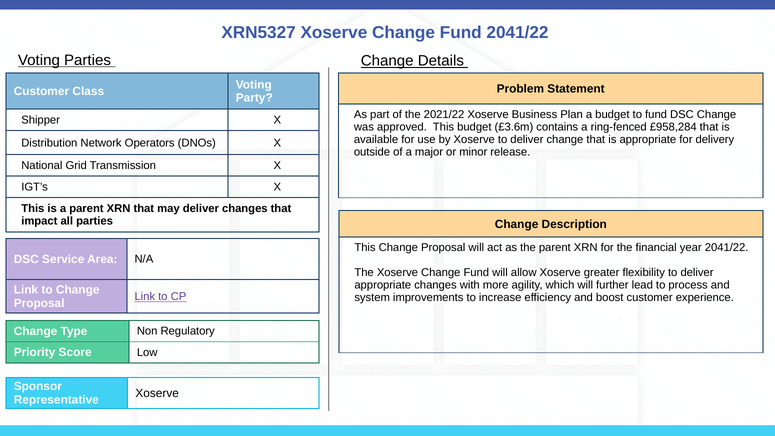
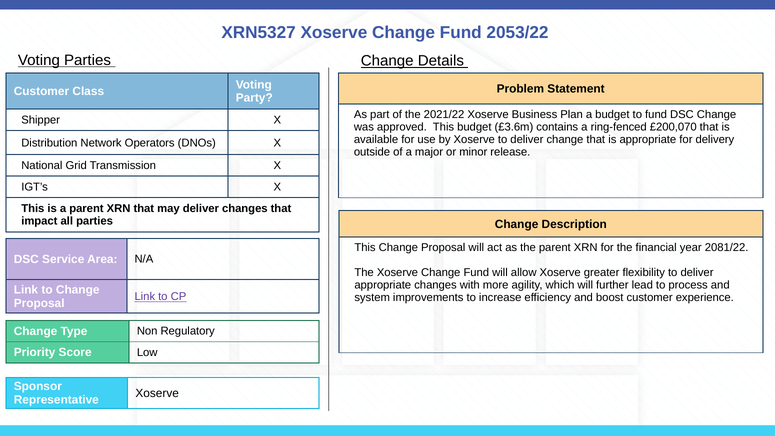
Fund 2041/22: 2041/22 -> 2053/22
£958,284: £958,284 -> £200,070
year 2041/22: 2041/22 -> 2081/22
